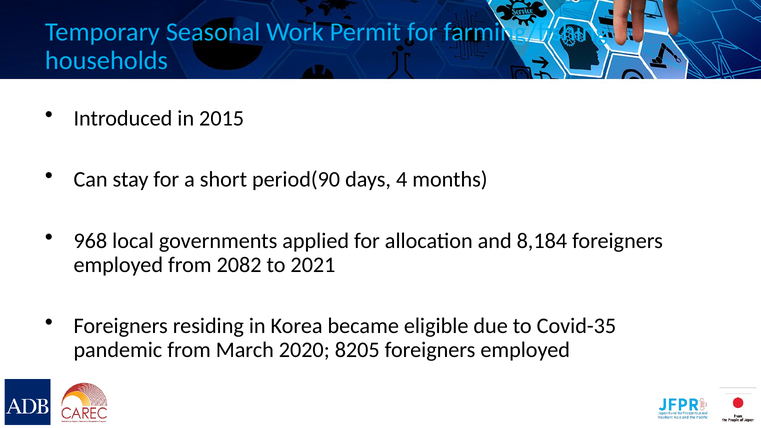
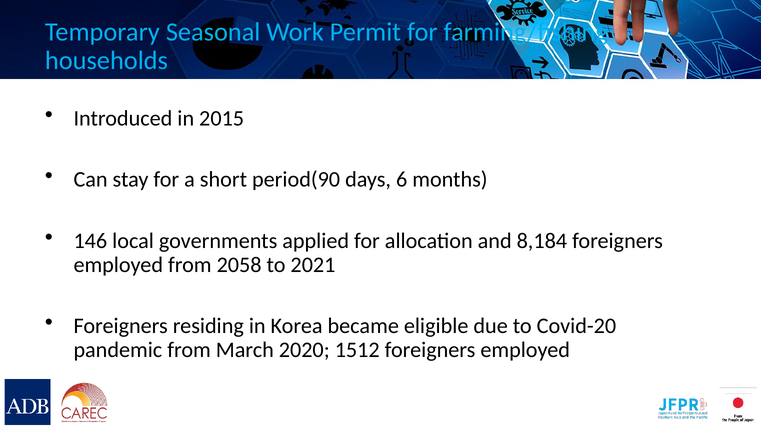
4: 4 -> 6
968: 968 -> 146
2082: 2082 -> 2058
Covid-35: Covid-35 -> Covid-20
8205: 8205 -> 1512
